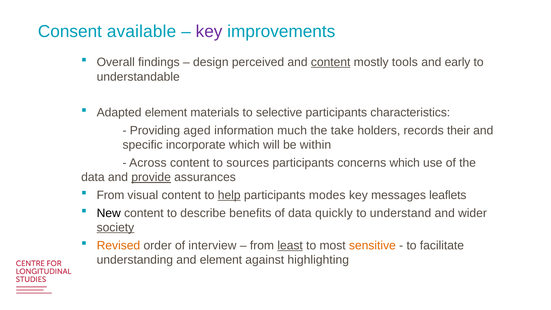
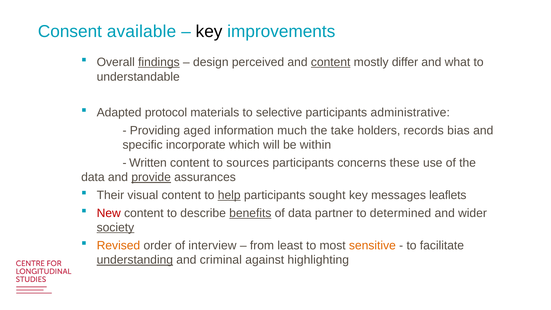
key at (209, 31) colour: purple -> black
findings underline: none -> present
tools: tools -> differ
early: early -> what
Adapted element: element -> protocol
characteristics: characteristics -> administrative
their: their -> bias
Across: Across -> Written
concerns which: which -> these
From at (110, 195): From -> Their
modes: modes -> sought
New colour: black -> red
benefits underline: none -> present
quickly: quickly -> partner
understand: understand -> determined
least underline: present -> none
understanding underline: none -> present
and element: element -> criminal
